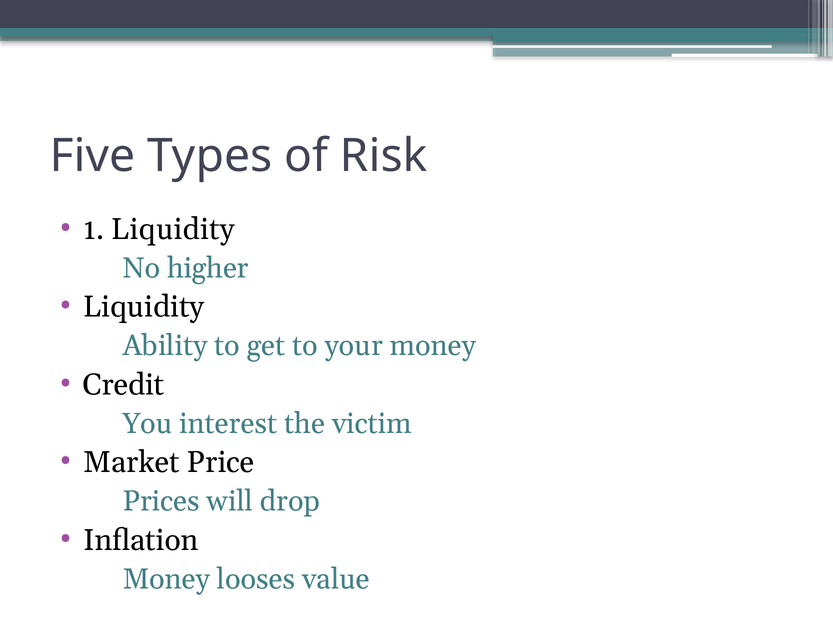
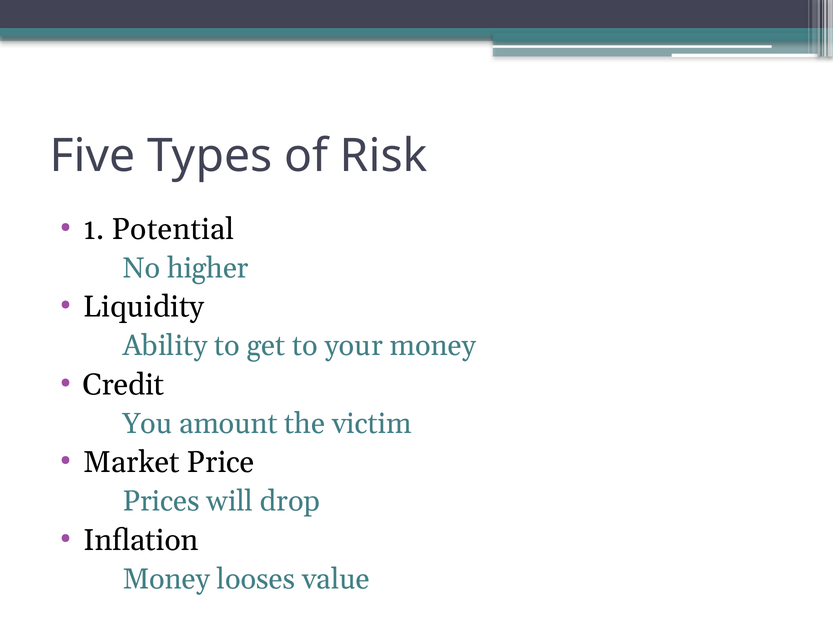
1 Liquidity: Liquidity -> Potential
interest: interest -> amount
